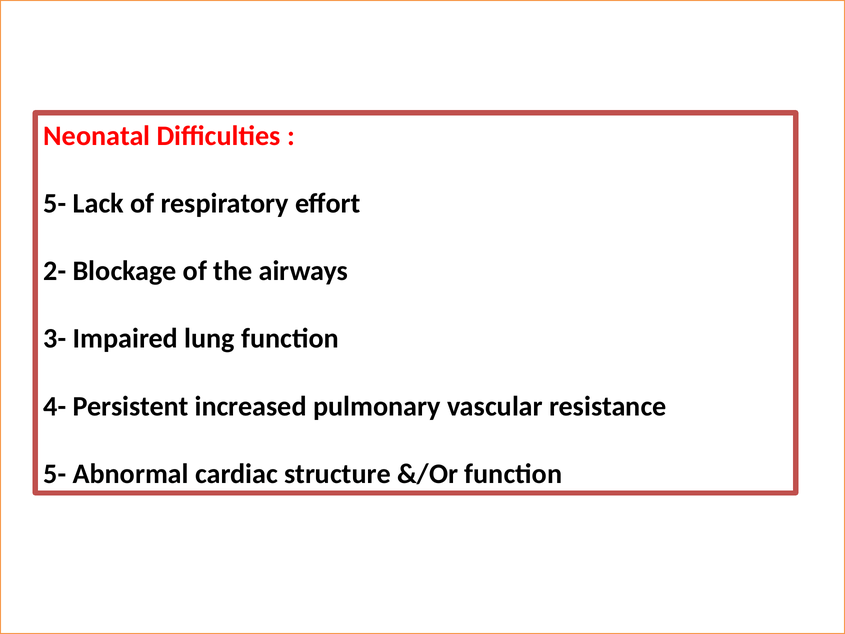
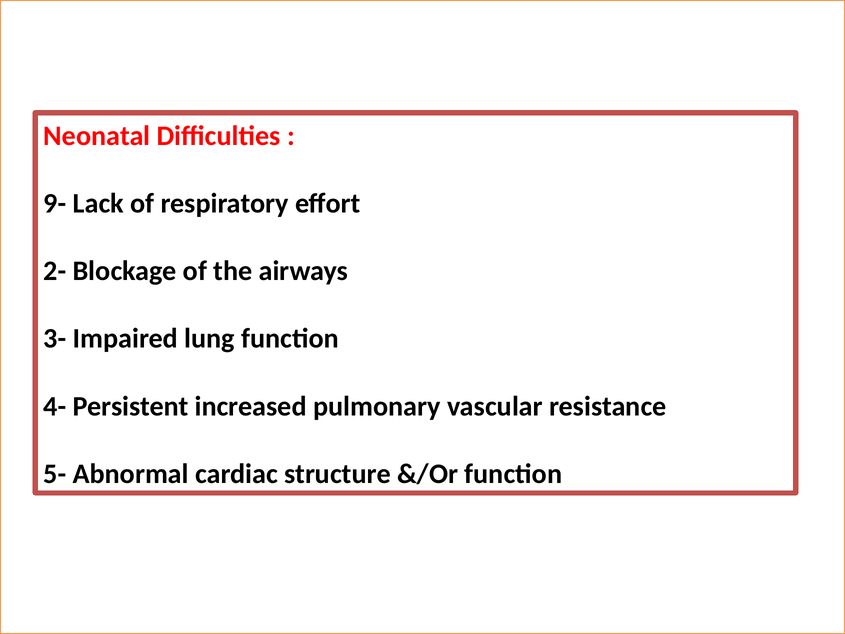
5- at (55, 203): 5- -> 9-
